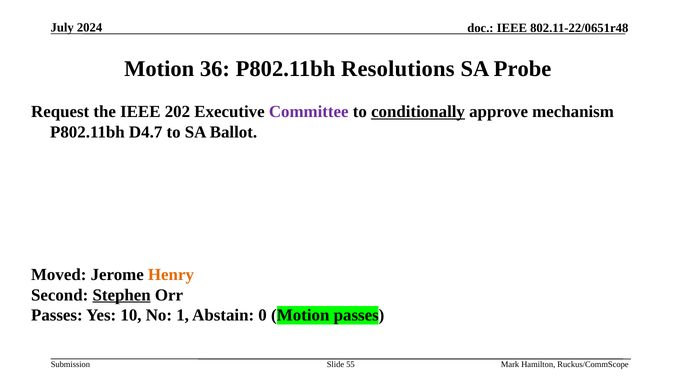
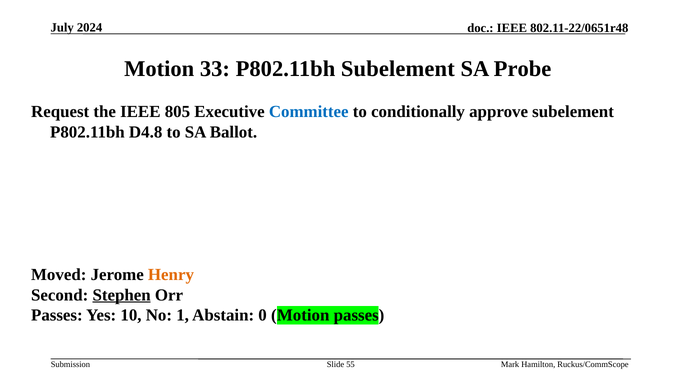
36: 36 -> 33
P802.11bh Resolutions: Resolutions -> Subelement
202: 202 -> 805
Committee colour: purple -> blue
conditionally underline: present -> none
approve mechanism: mechanism -> subelement
D4.7: D4.7 -> D4.8
